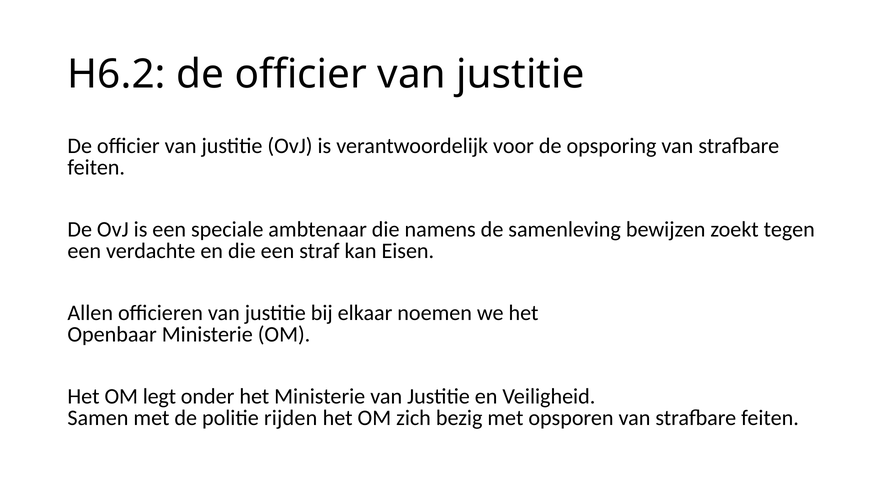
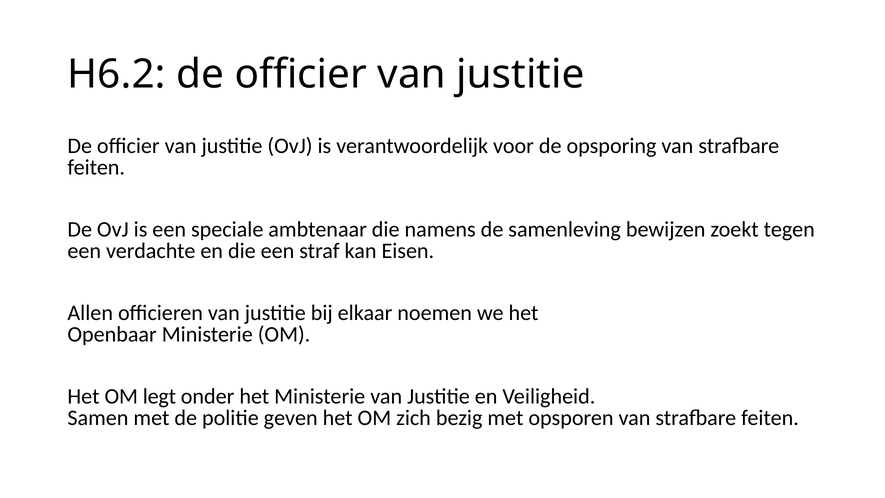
rijden: rijden -> geven
